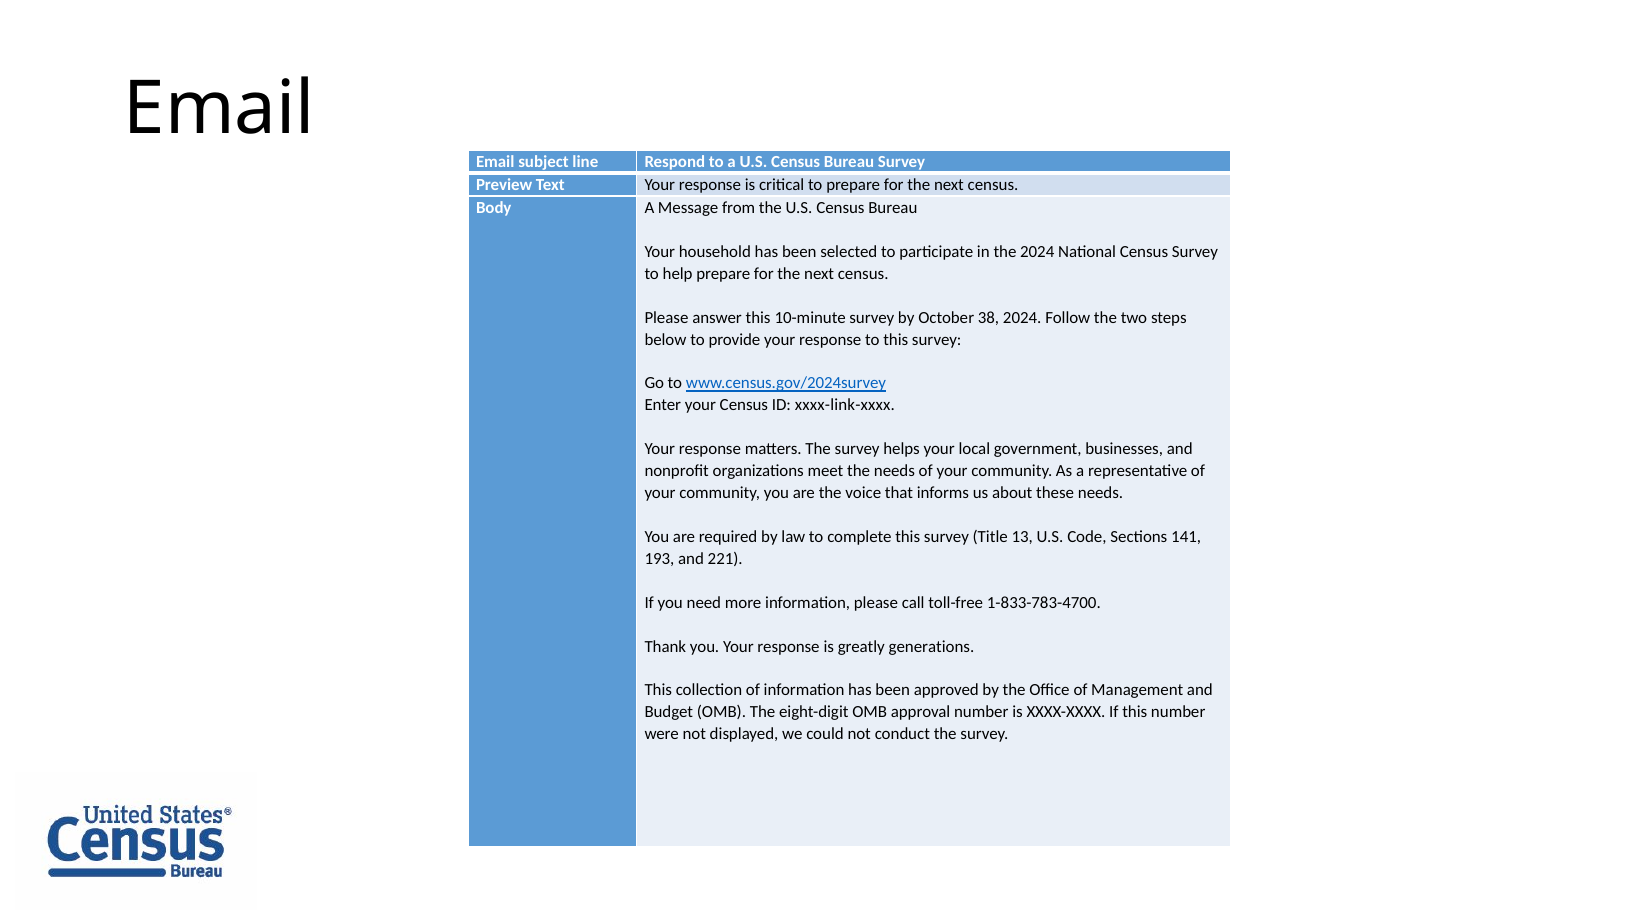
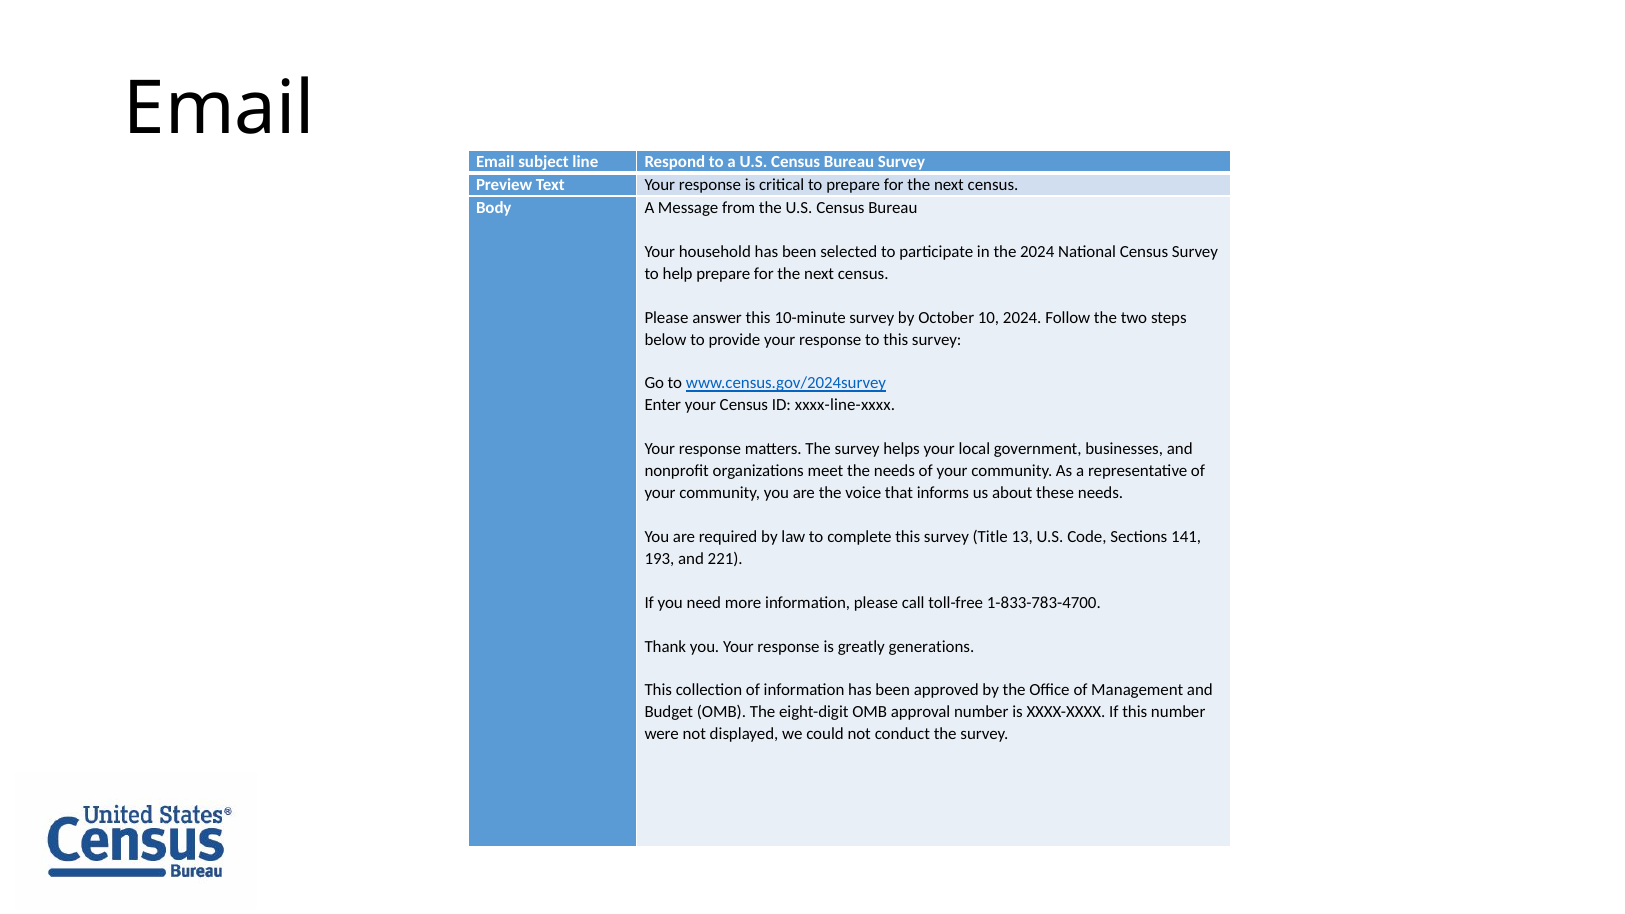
38: 38 -> 10
xxxx-link-xxxx: xxxx-link-xxxx -> xxxx-line-xxxx
